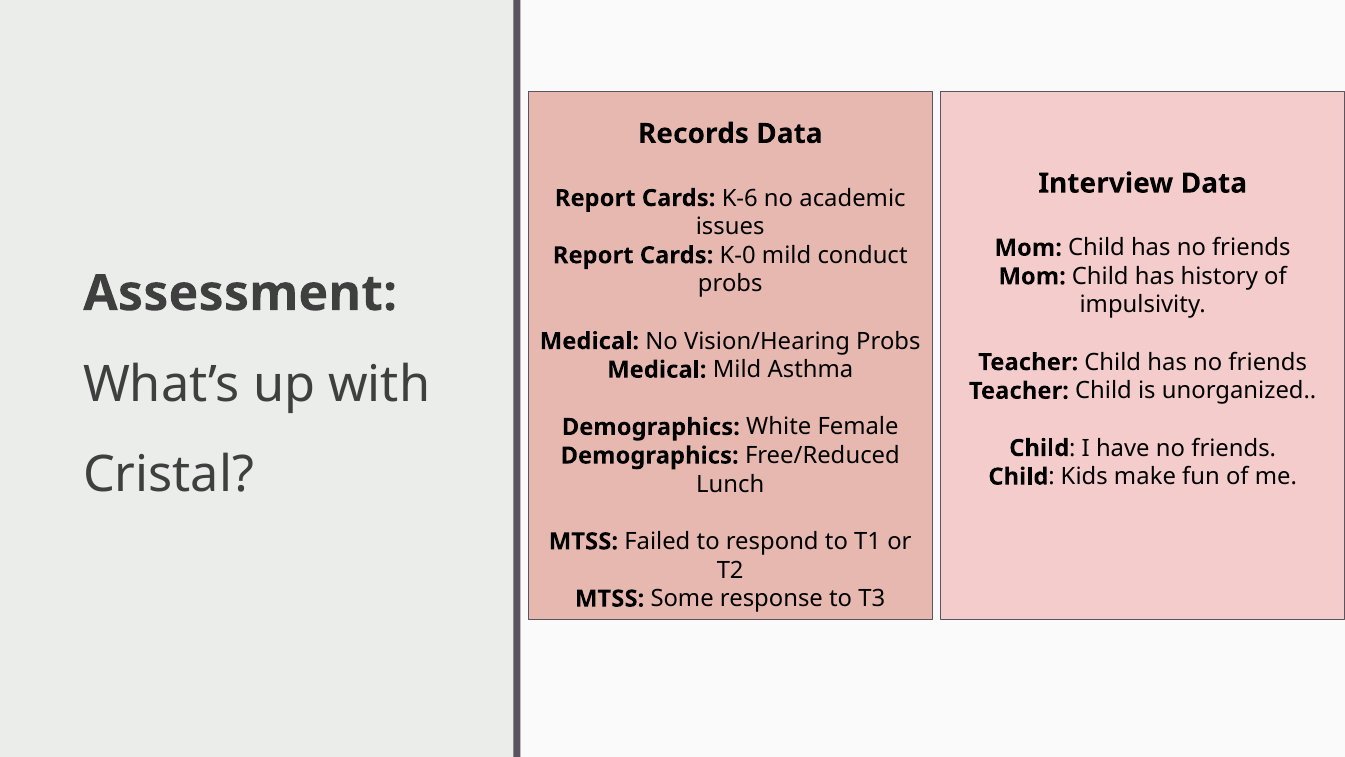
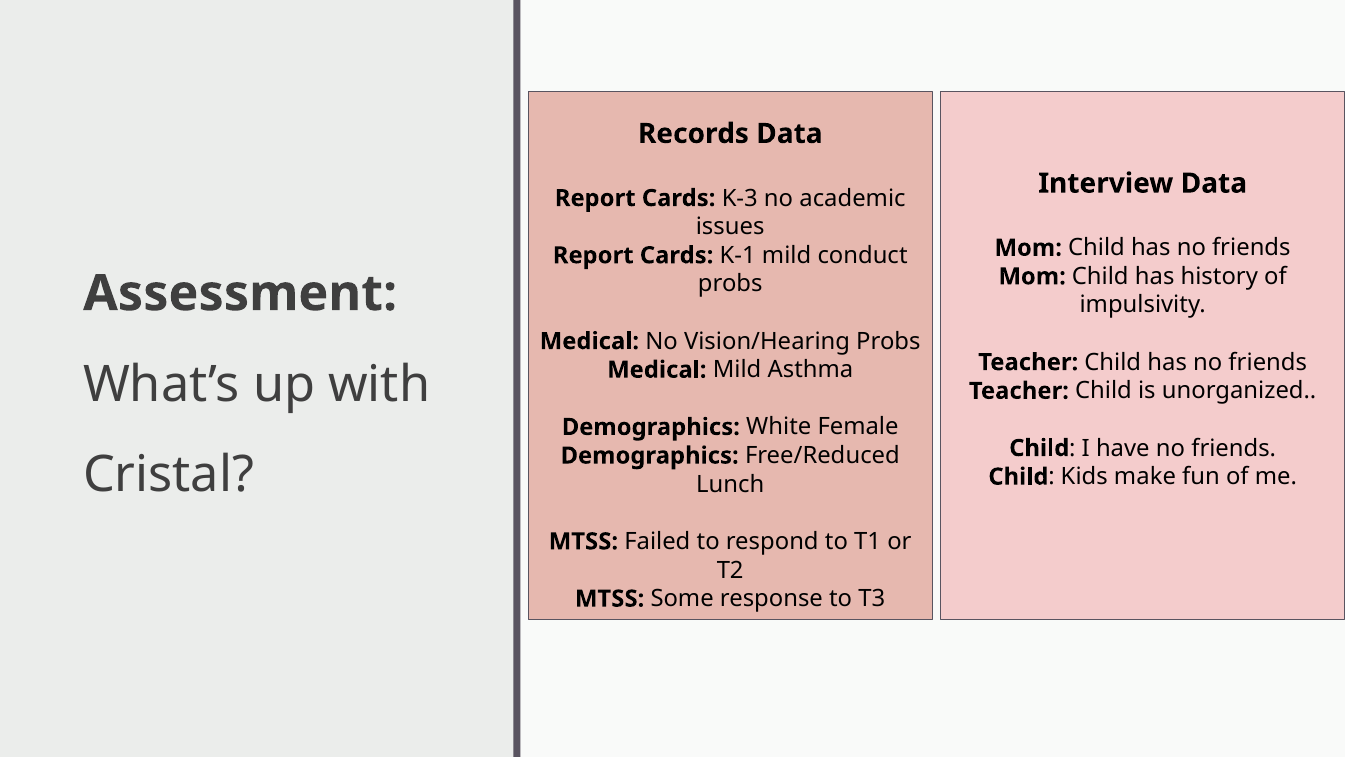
K-6: K-6 -> K-3
K-0: K-0 -> K-1
